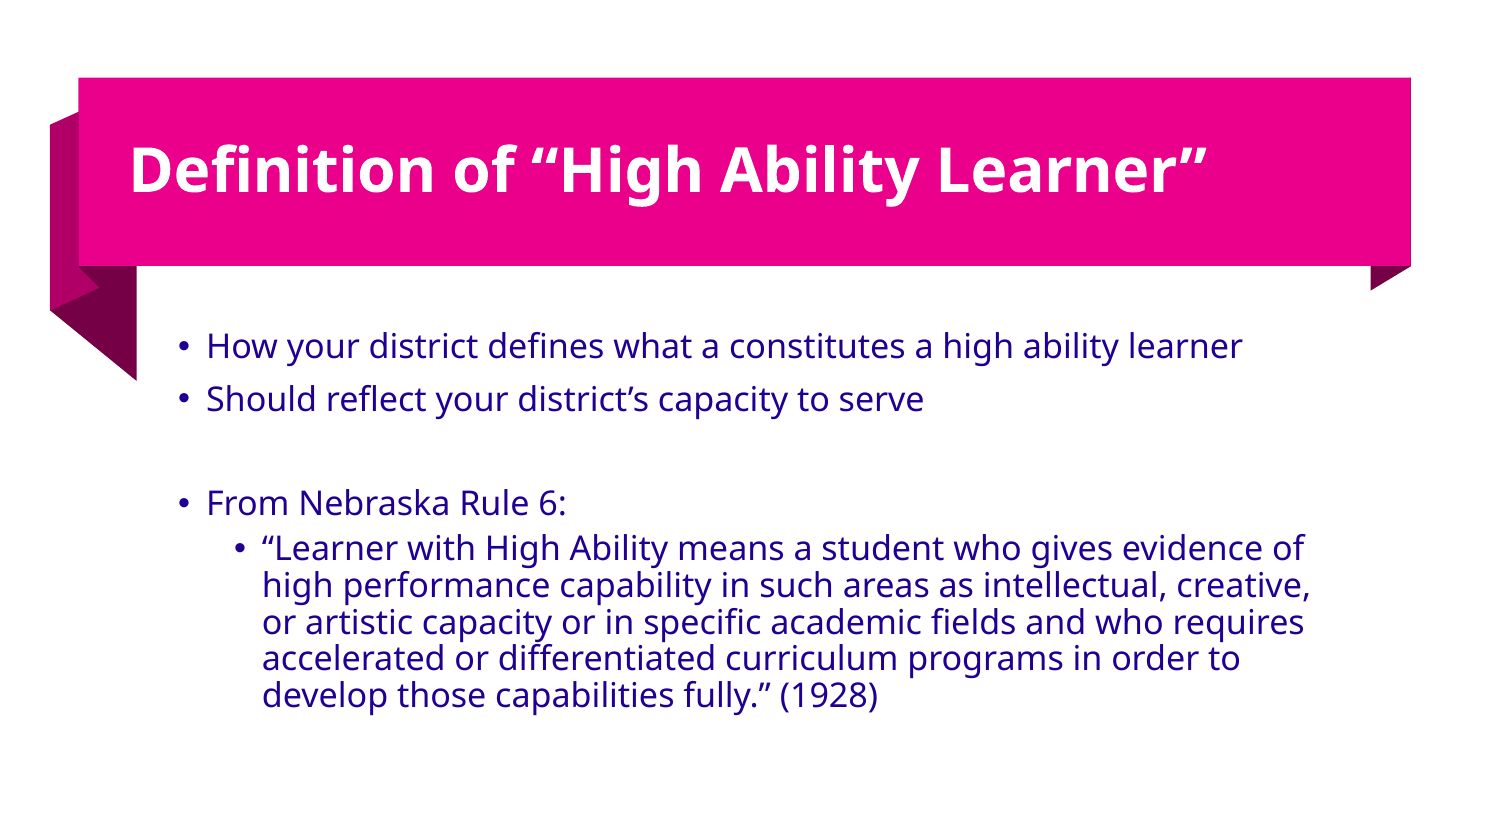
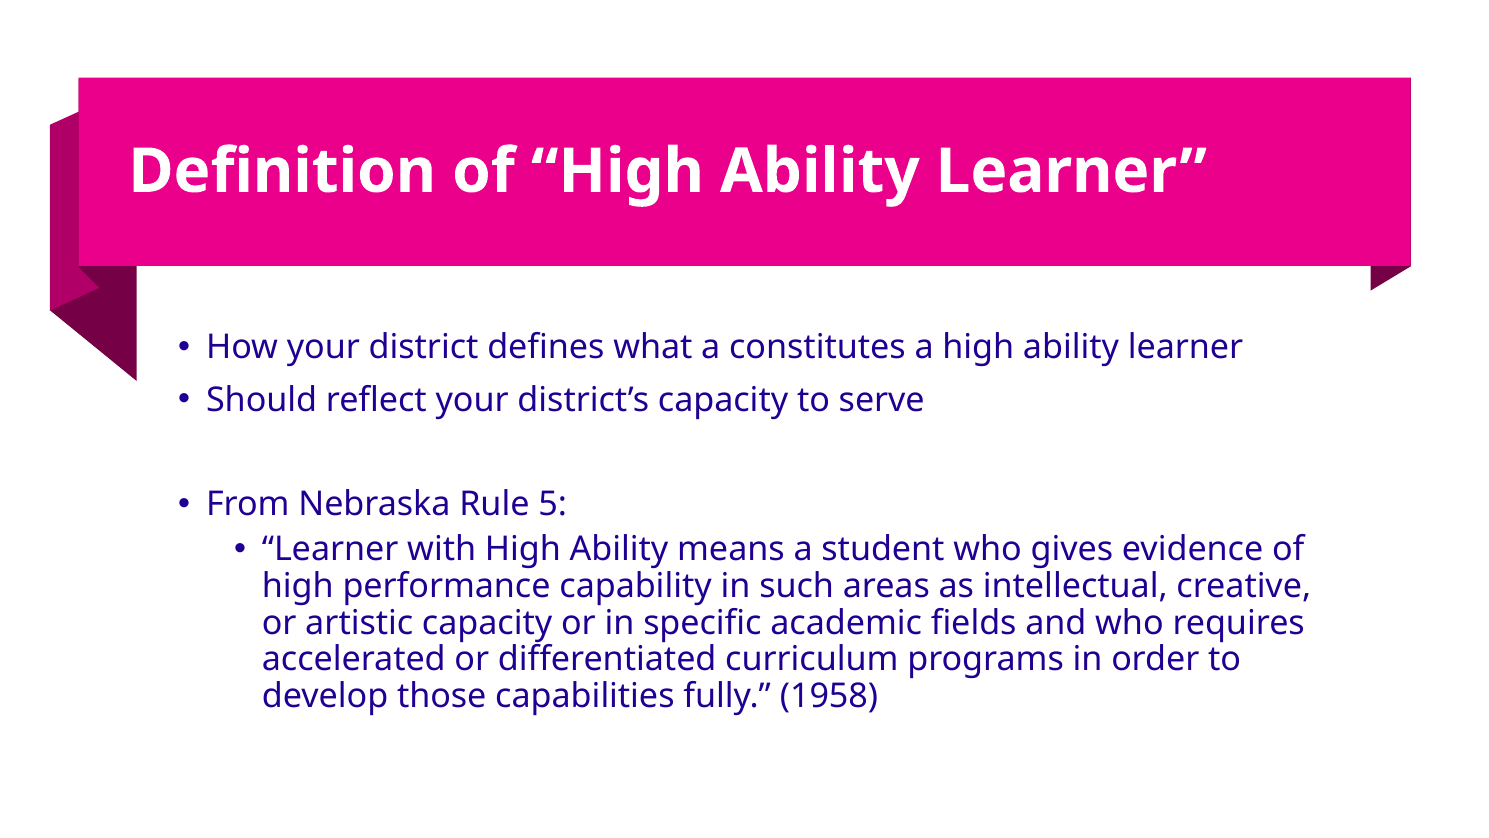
6: 6 -> 5
1928: 1928 -> 1958
